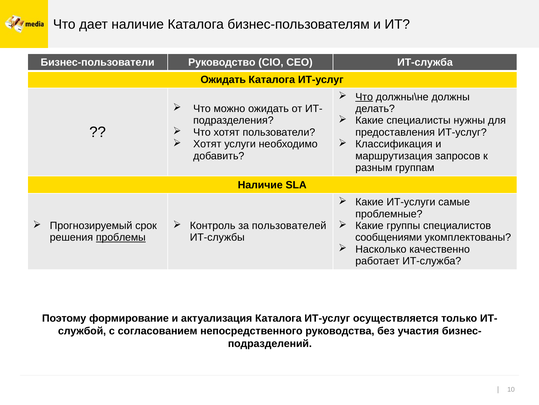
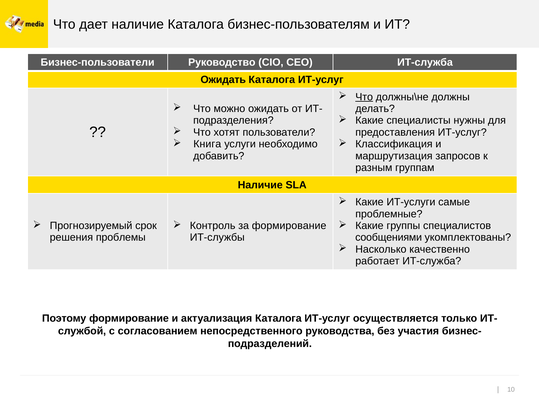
Хотят at (207, 144): Хотят -> Книга
за пользователей: пользователей -> формирование
проблемы underline: present -> none
